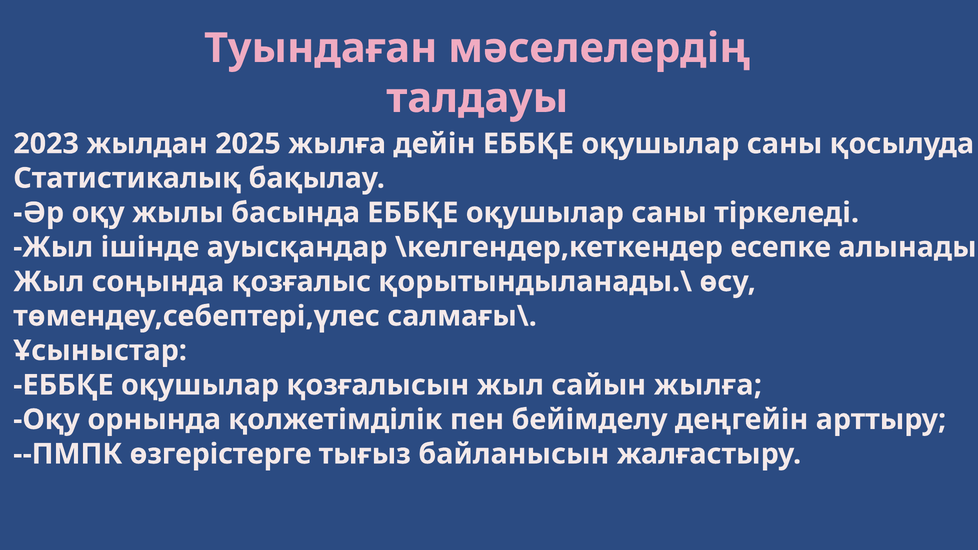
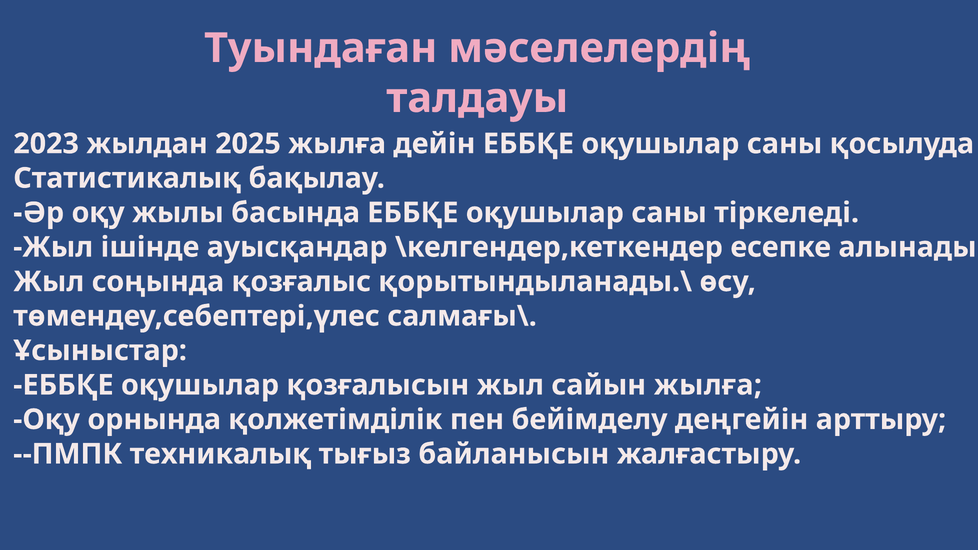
өзгерістерге: өзгерістерге -> техникалық
